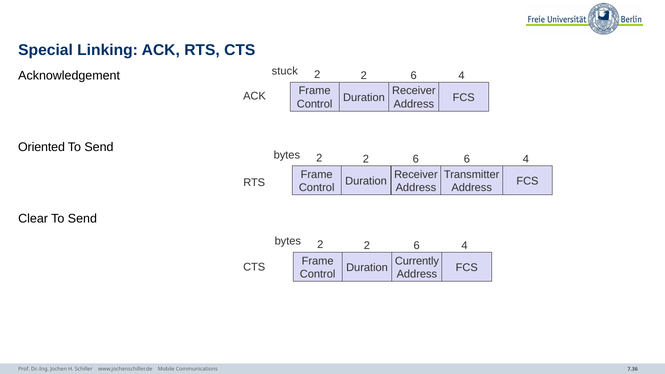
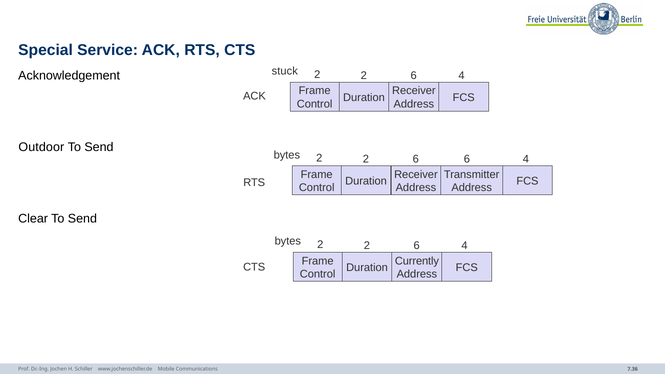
Linking: Linking -> Service
Oriented: Oriented -> Outdoor
